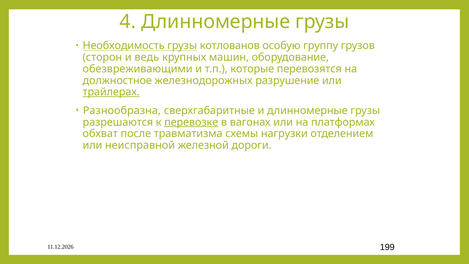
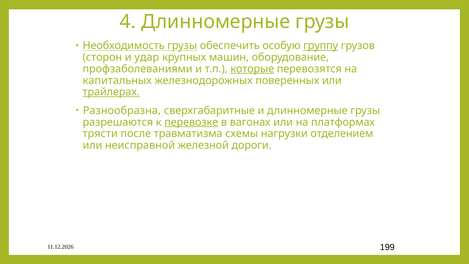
котлованов: котлованов -> обеспечить
группу underline: none -> present
ведь: ведь -> удар
обезвреживающими: обезвреживающими -> профзаболеваниями
которые underline: none -> present
должностное: должностное -> капитальных
разрушение: разрушение -> поверенных
обхват: обхват -> трясти
